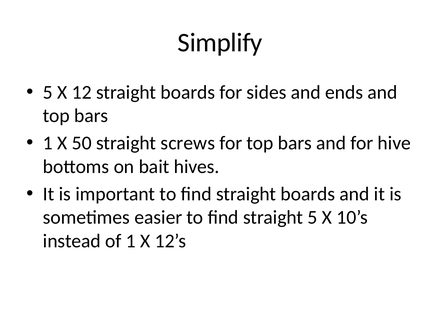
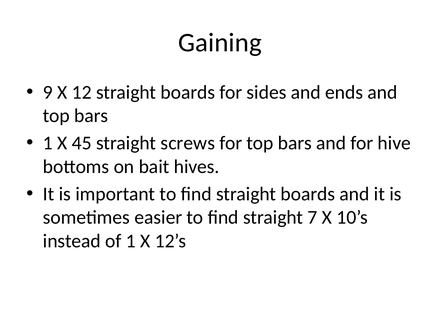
Simplify: Simplify -> Gaining
5 at (48, 92): 5 -> 9
50: 50 -> 45
straight 5: 5 -> 7
